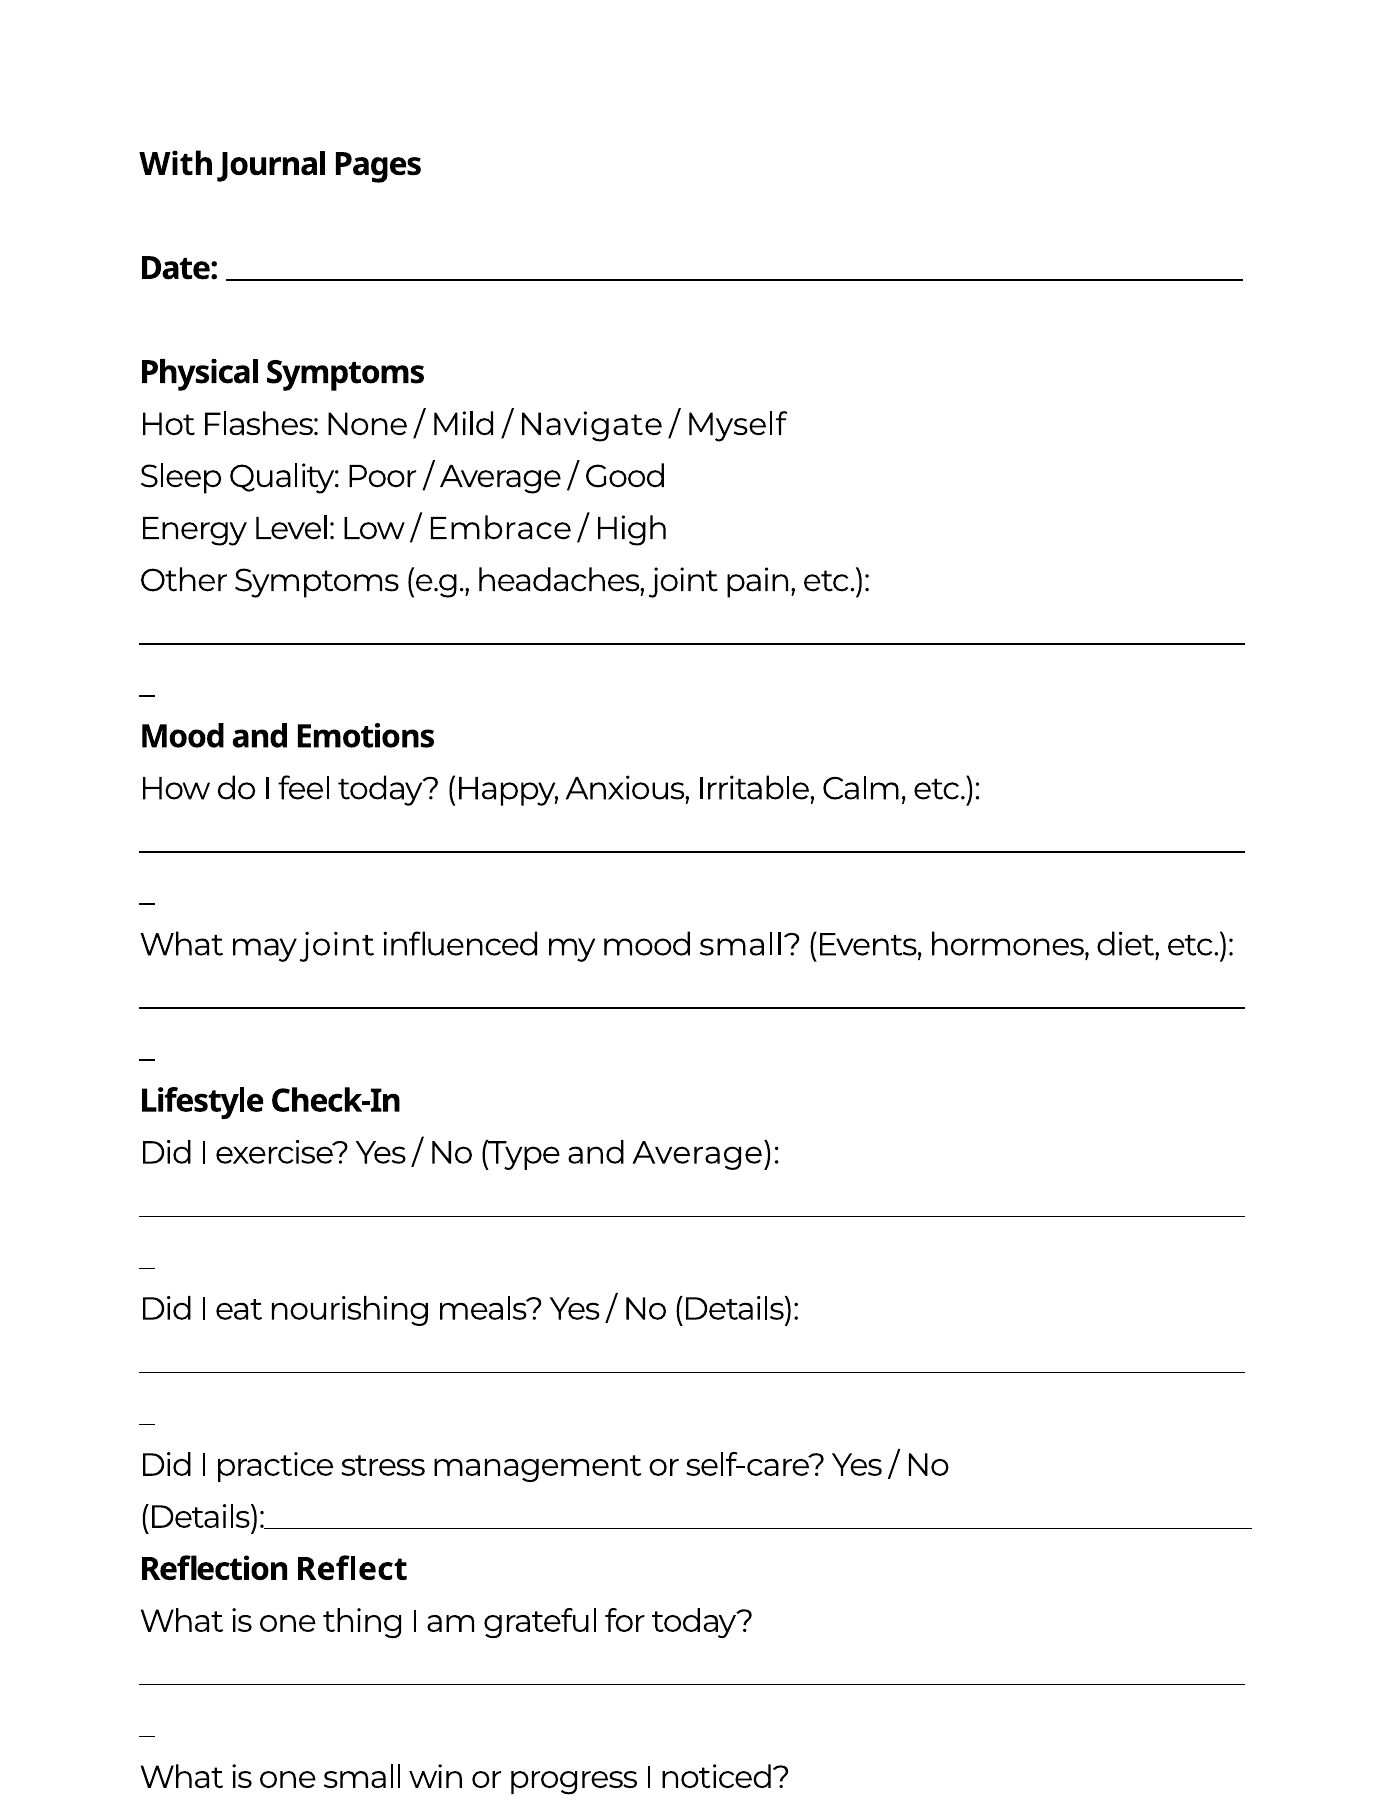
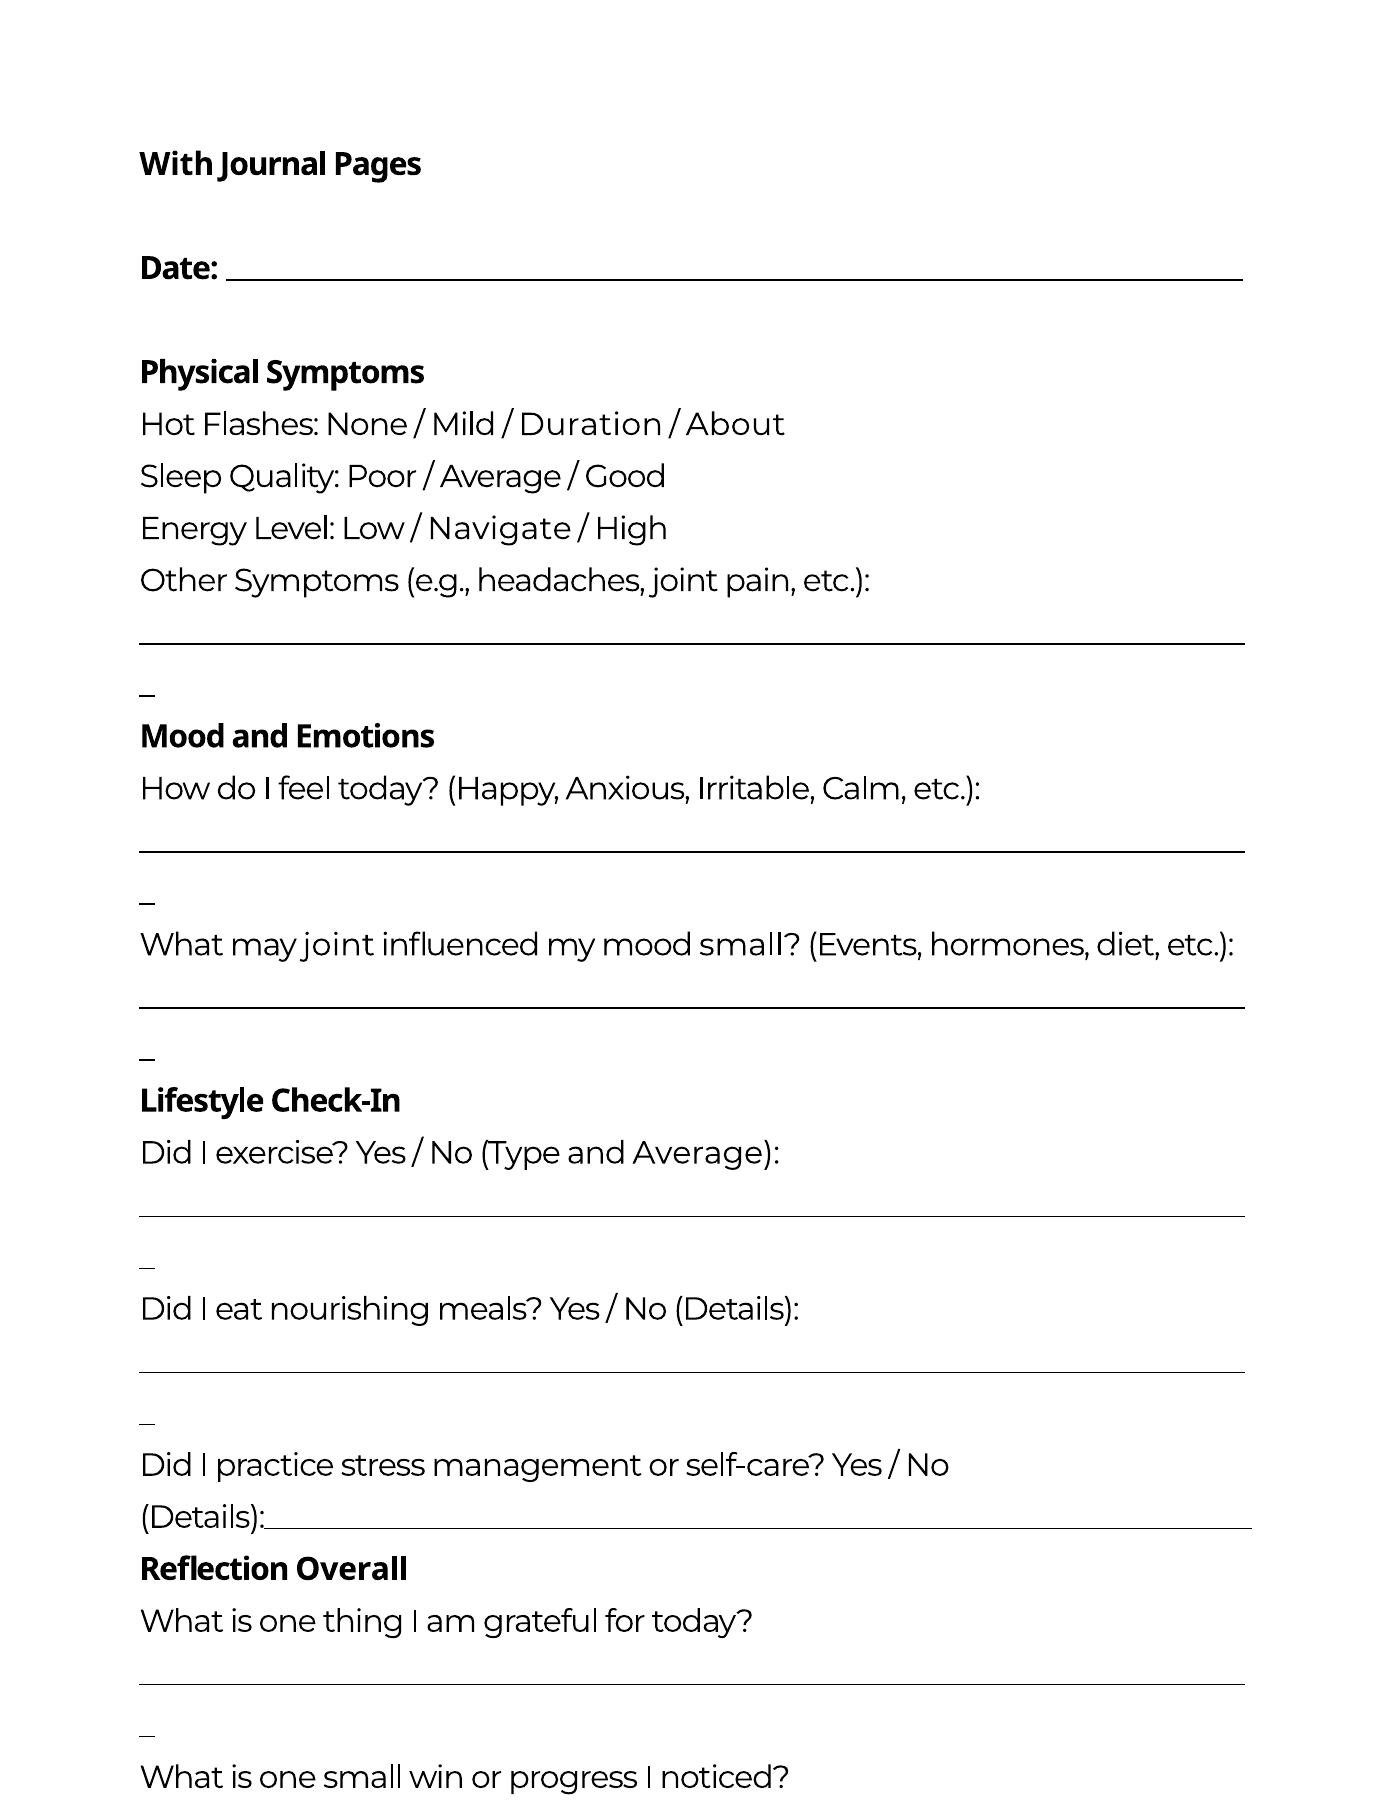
Navigate: Navigate -> Duration
Myself: Myself -> About
Embrace: Embrace -> Navigate
Reflect: Reflect -> Overall
